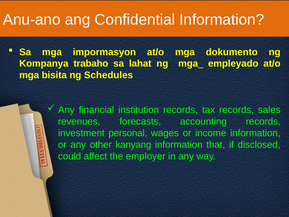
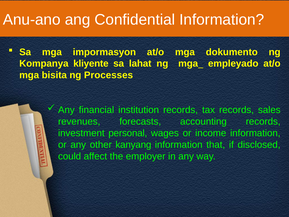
trabaho: trabaho -> kliyente
Schedules: Schedules -> Processes
